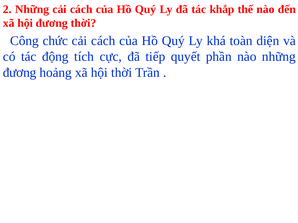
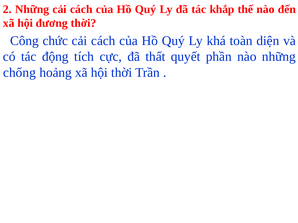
tiếp: tiếp -> thất
đương at (20, 73): đương -> chống
